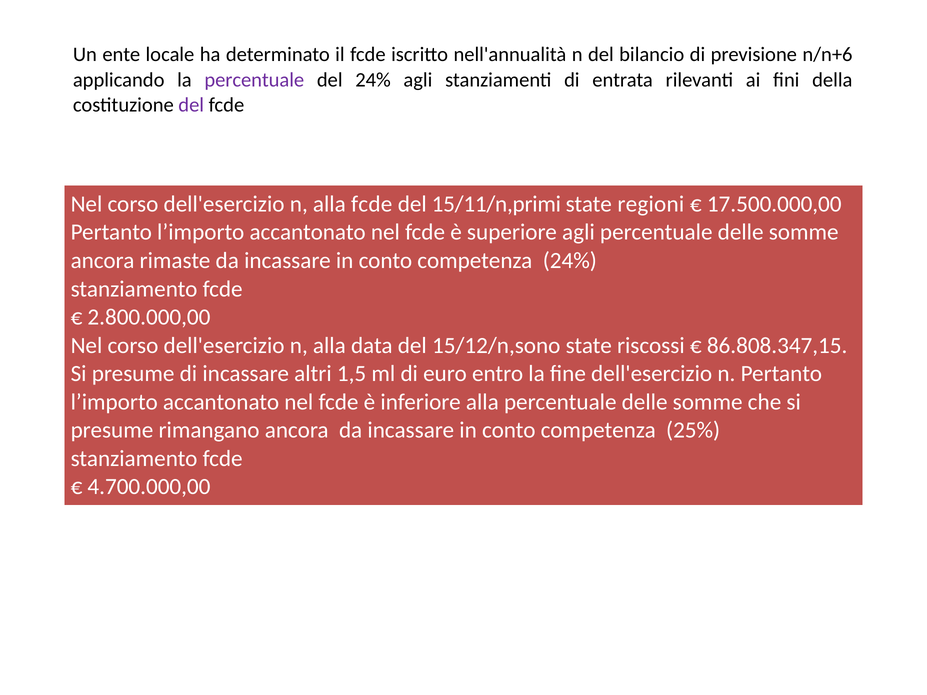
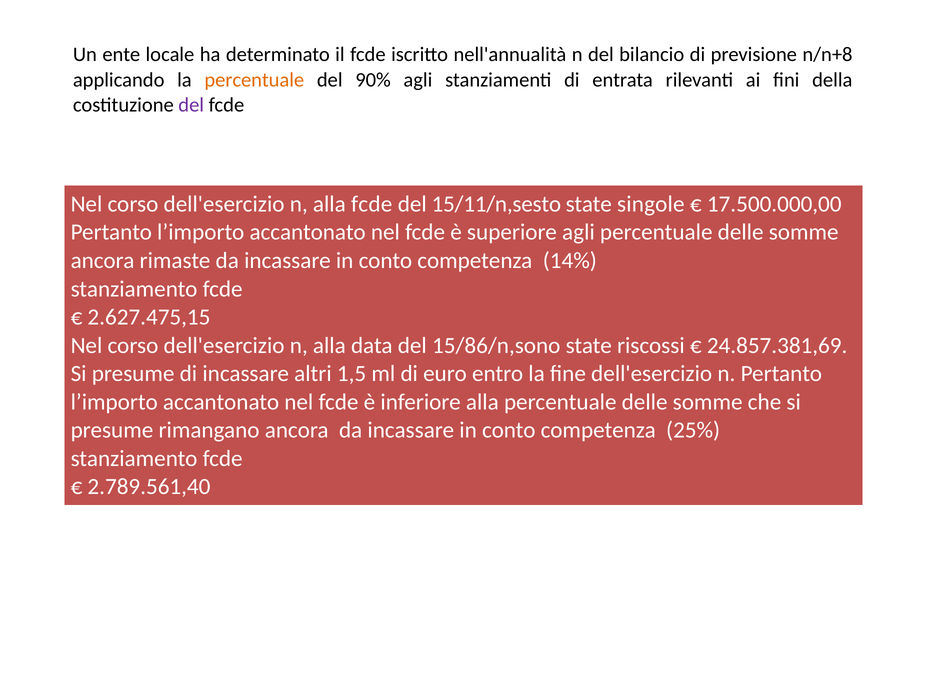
n/n+6: n/n+6 -> n/n+8
percentuale at (254, 80) colour: purple -> orange
del 24%: 24% -> 90%
15/11/n,primi: 15/11/n,primi -> 15/11/n,sesto
regioni: regioni -> singole
competenza 24%: 24% -> 14%
2.800.000,00: 2.800.000,00 -> 2.627.475,15
15/12/n,sono: 15/12/n,sono -> 15/86/n,sono
86.808.347,15: 86.808.347,15 -> 24.857.381,69
4.700.000,00: 4.700.000,00 -> 2.789.561,40
